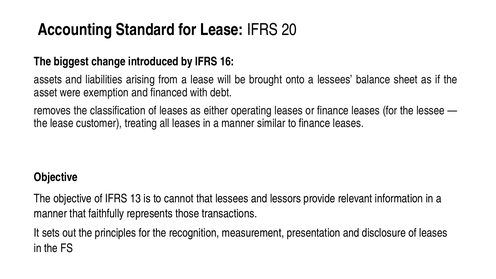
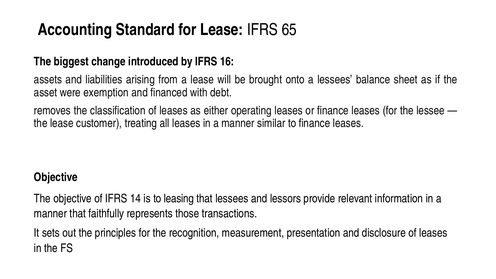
20: 20 -> 65
13: 13 -> 14
cannot: cannot -> leasing
